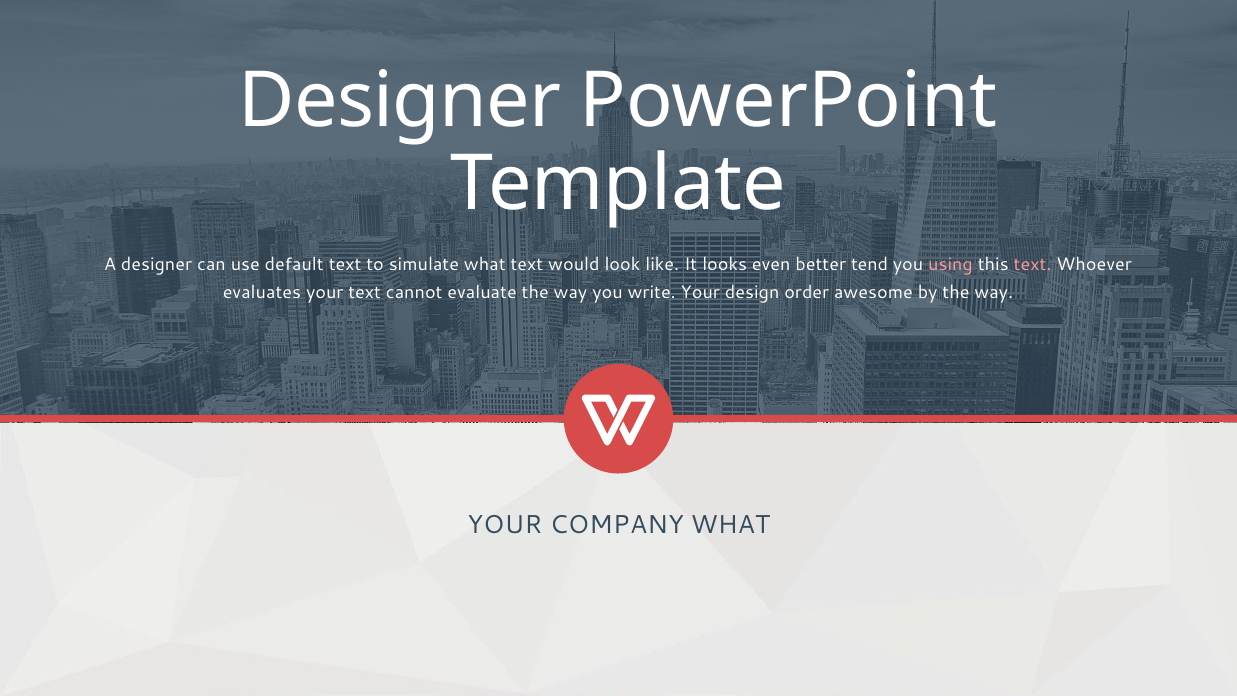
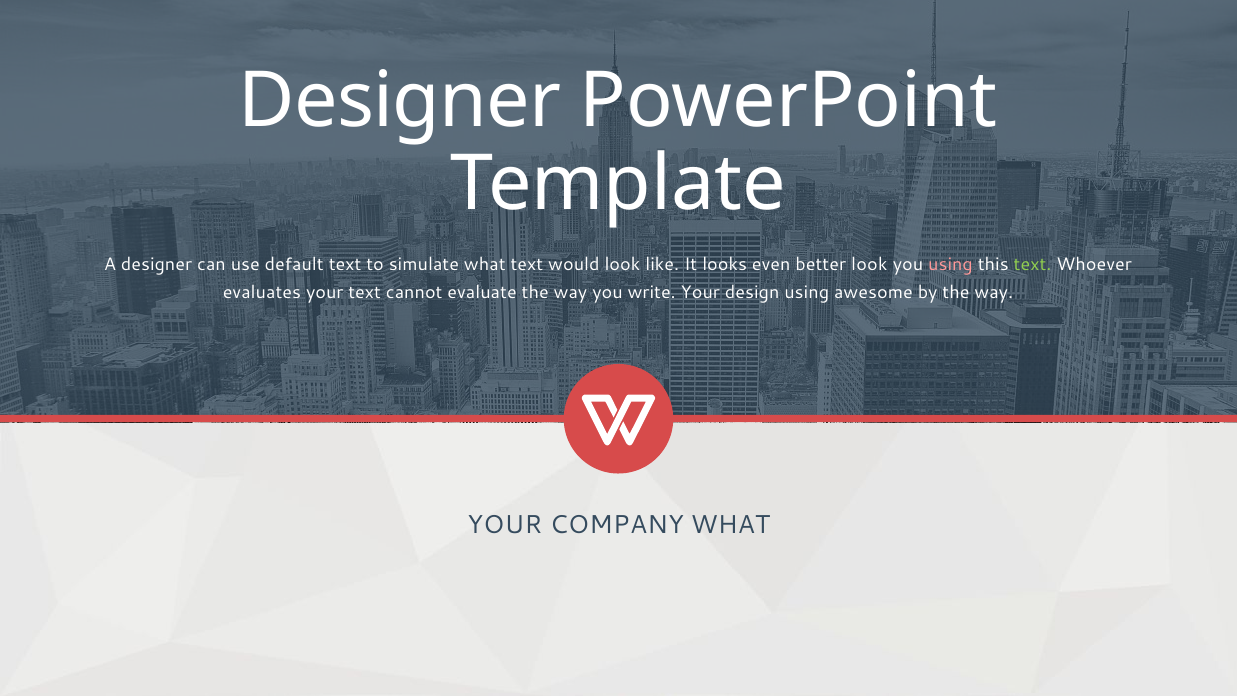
better tend: tend -> look
text at (1033, 265) colour: pink -> light green
design order: order -> using
